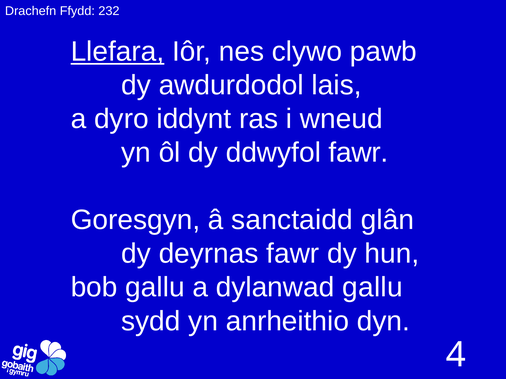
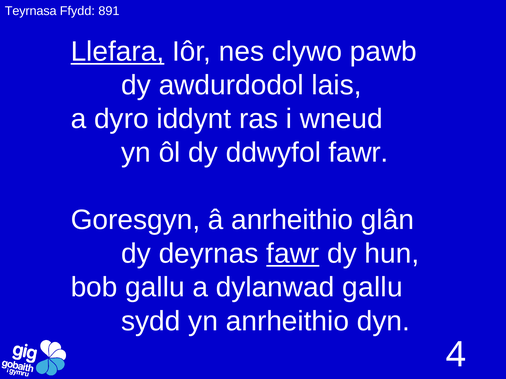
Drachefn: Drachefn -> Teyrnasa
232: 232 -> 891
â sanctaidd: sanctaidd -> anrheithio
fawr at (293, 254) underline: none -> present
